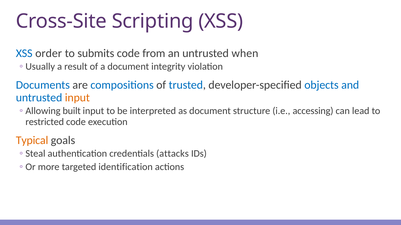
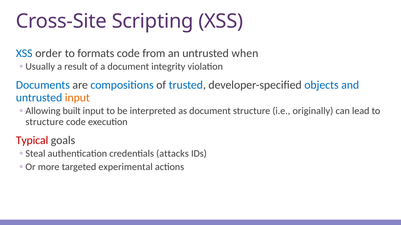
submits: submits -> formats
accessing: accessing -> originally
restricted at (45, 122): restricted -> structure
Typical colour: orange -> red
identification: identification -> experimental
